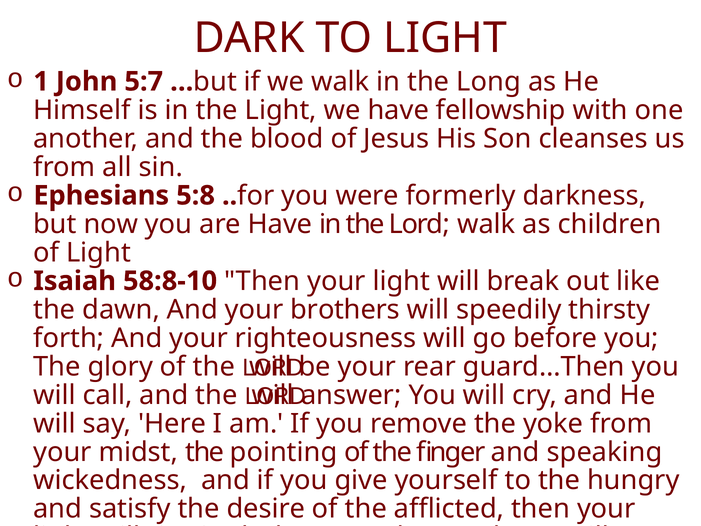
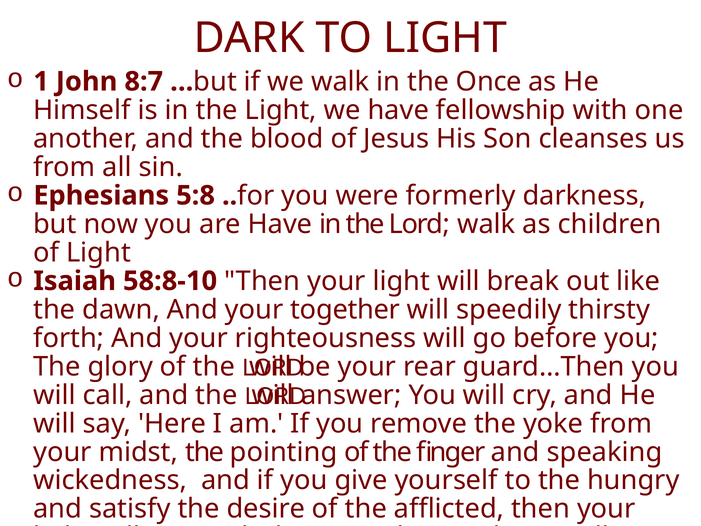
5:7: 5:7 -> 8:7
Long: Long -> Once
brothers: brothers -> together
